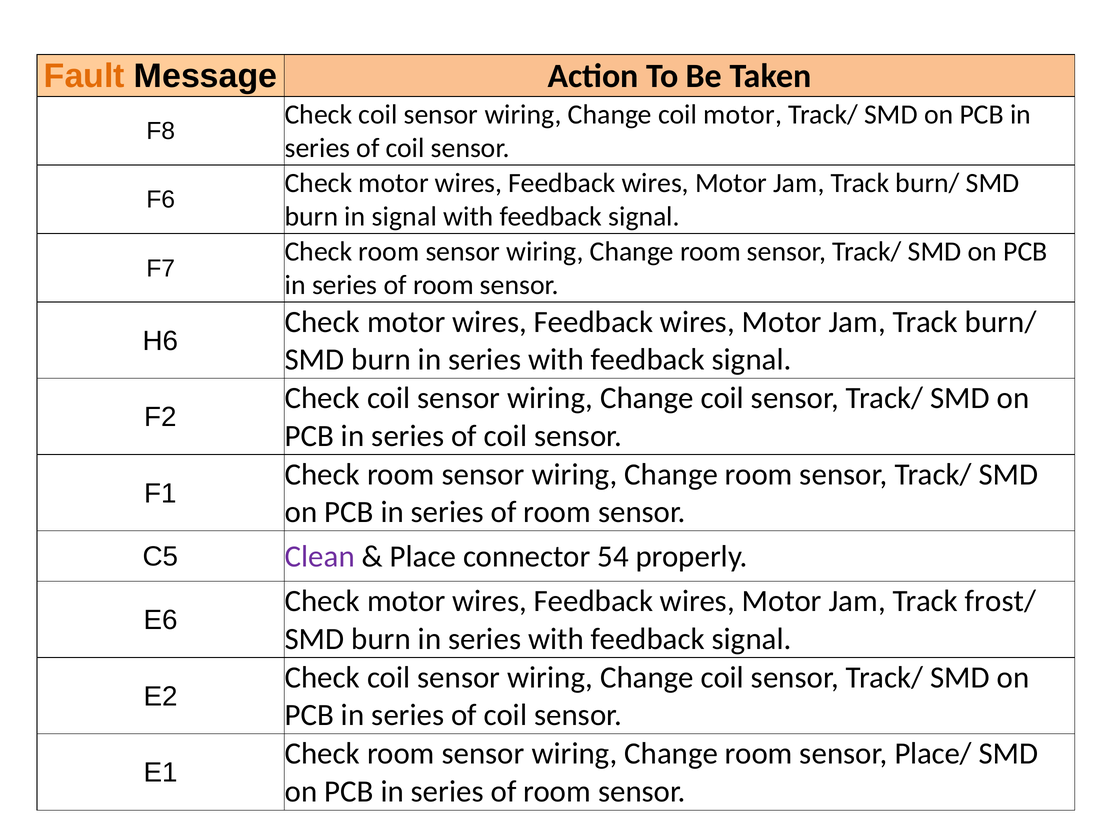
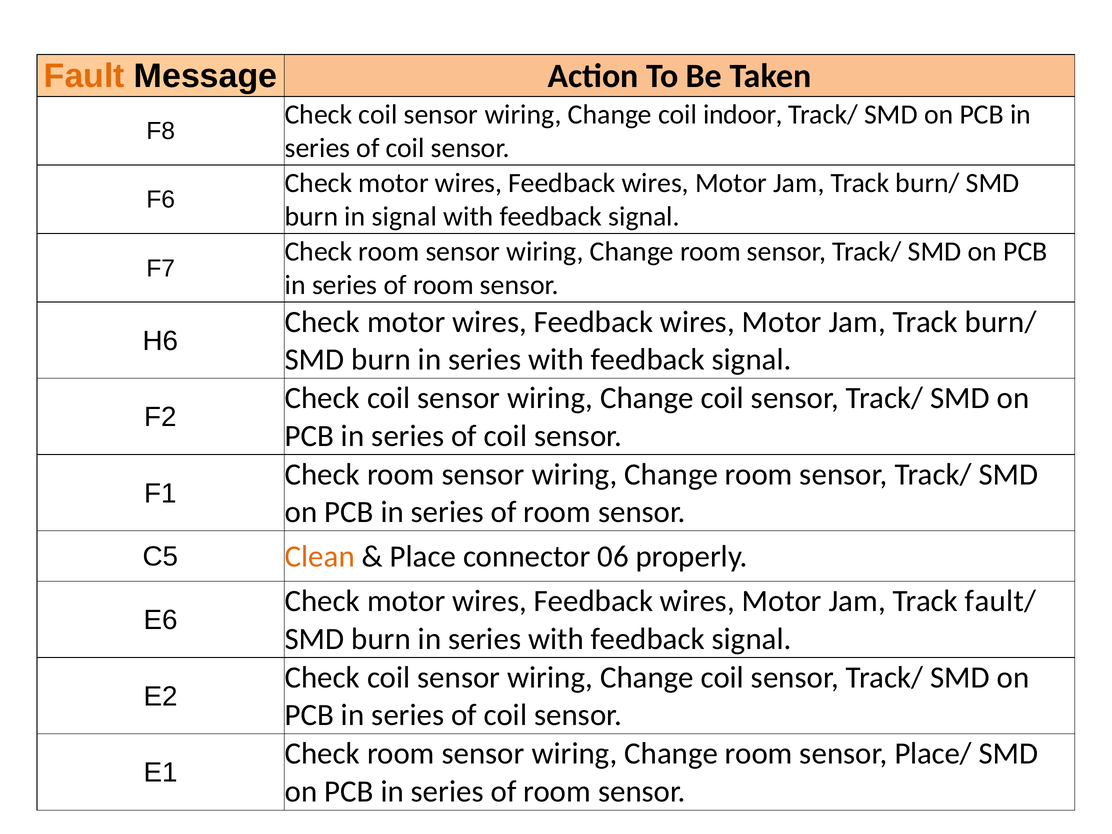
coil motor: motor -> indoor
Clean colour: purple -> orange
54: 54 -> 06
frost/: frost/ -> fault/
